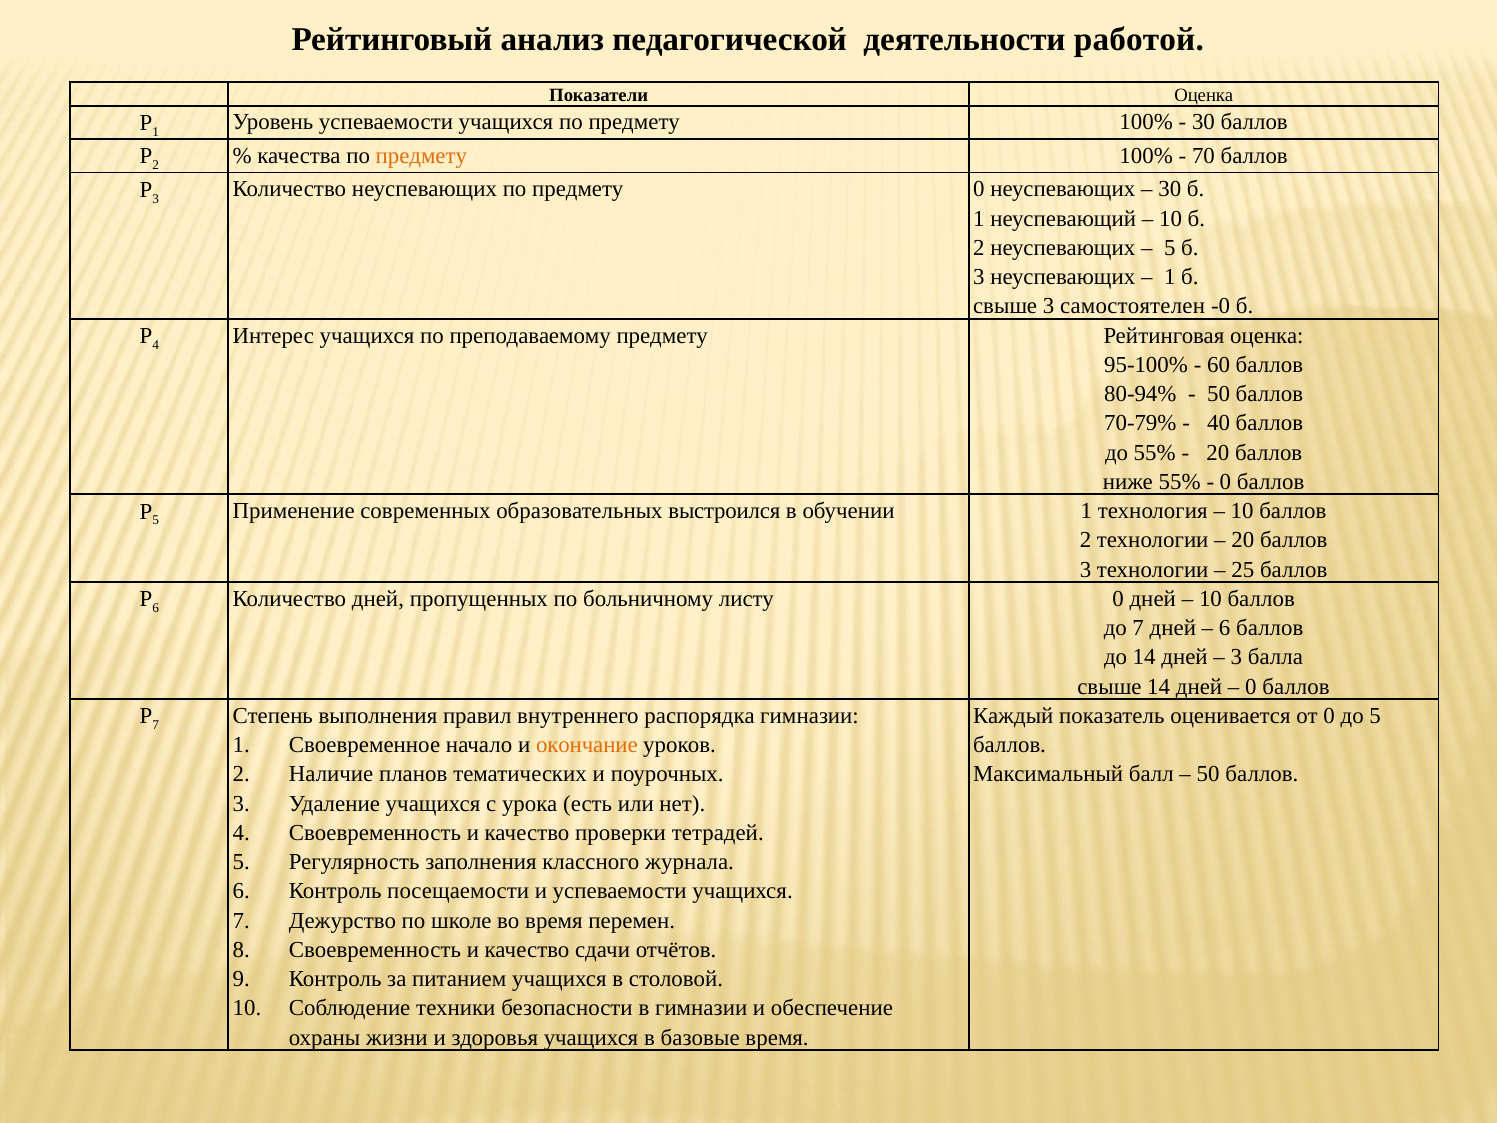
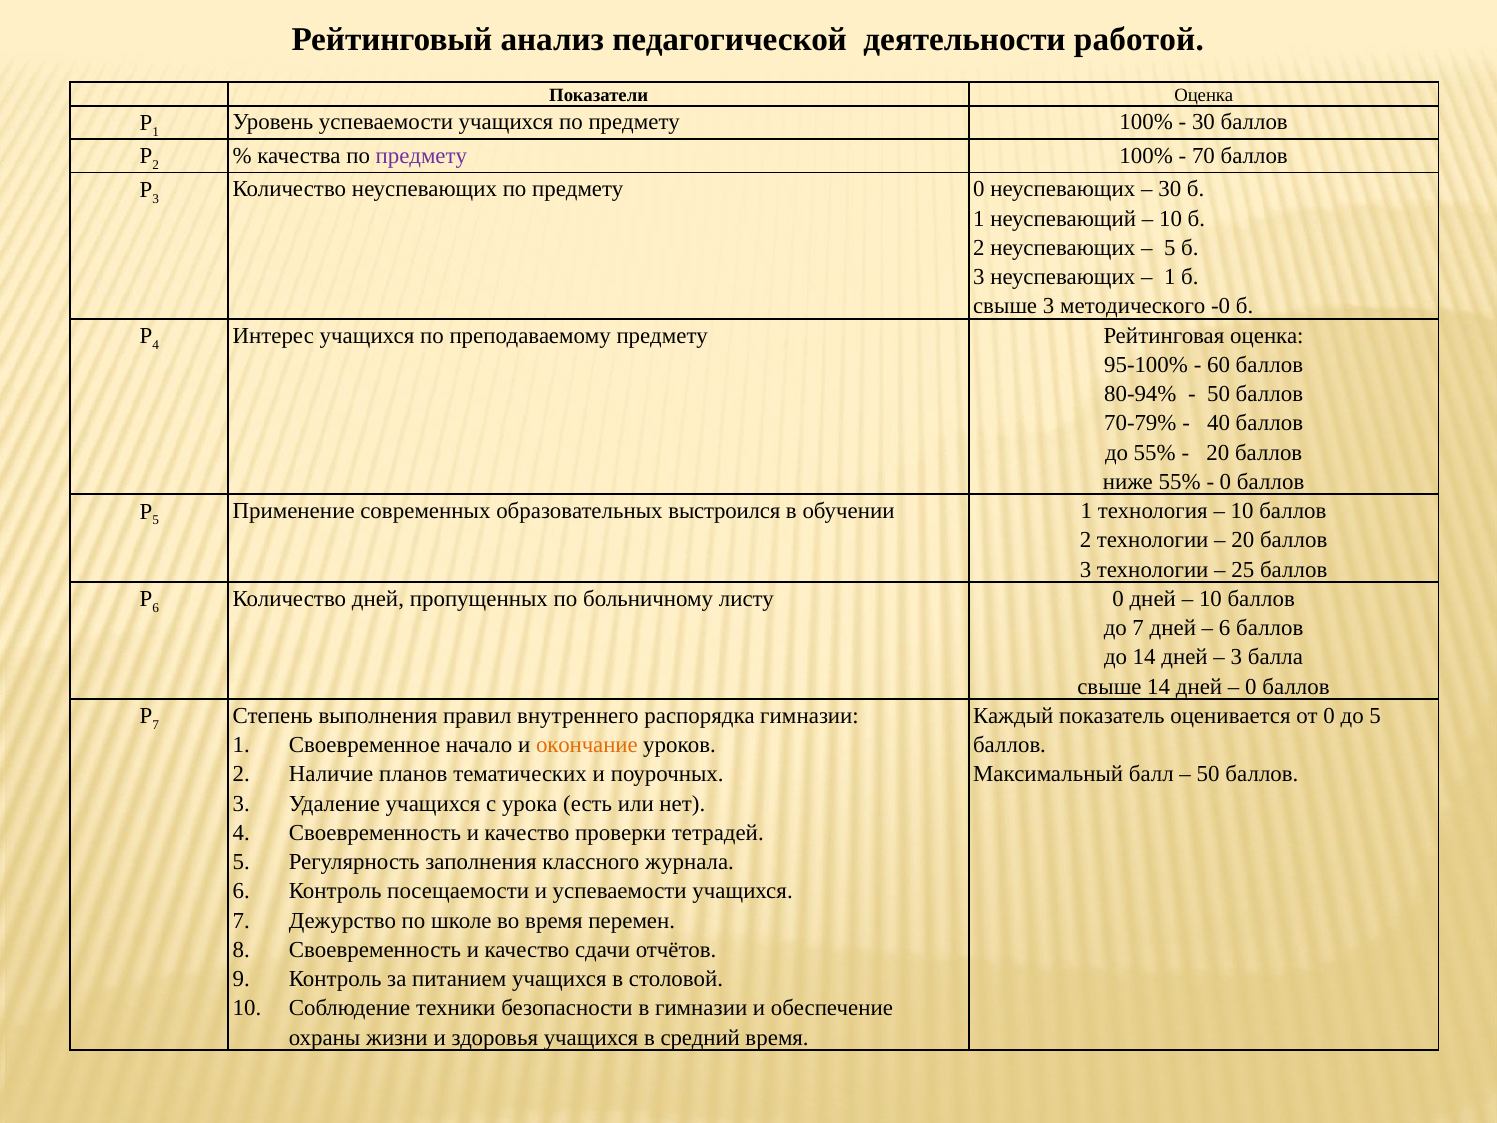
предмету at (421, 156) colour: orange -> purple
самостоятелен: самостоятелен -> методического
базовые: базовые -> средний
